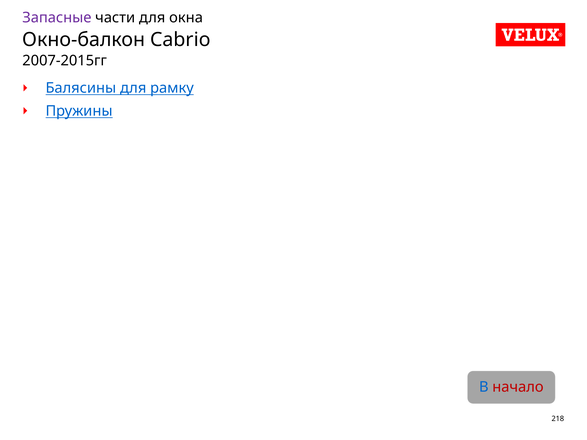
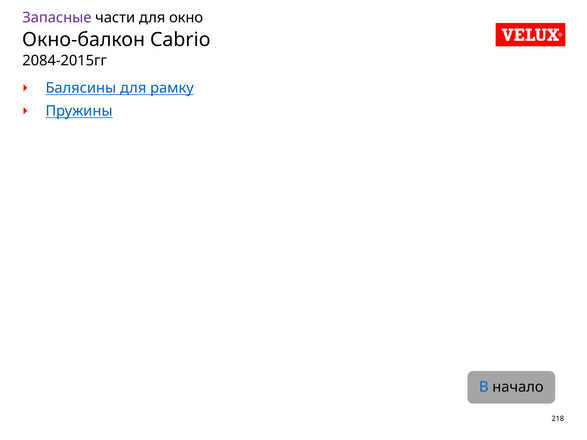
окна: окна -> окно
2007-2015гг: 2007-2015гг -> 2084-2015гг
начало colour: red -> black
